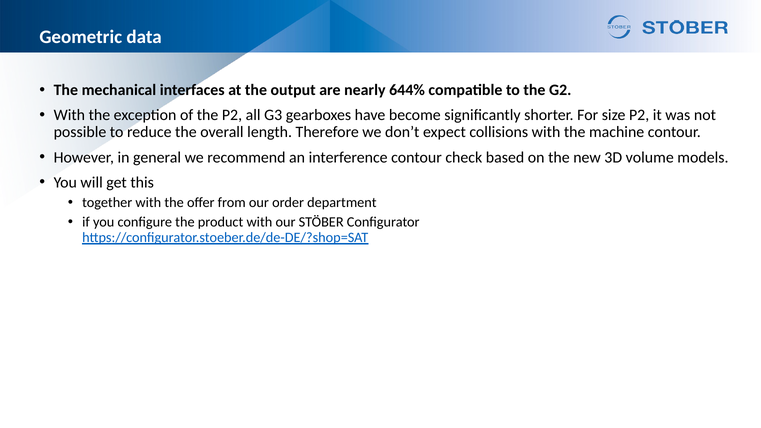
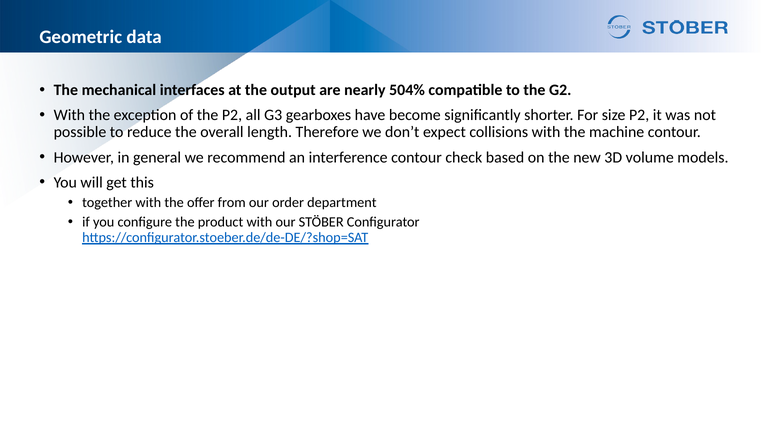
644%: 644% -> 504%
